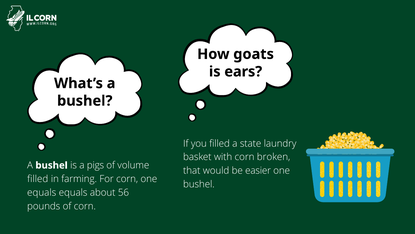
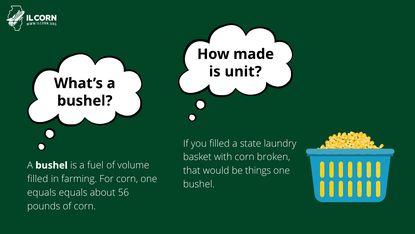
goats: goats -> made
ears: ears -> unit
pigs: pigs -> fuel
easier: easier -> things
